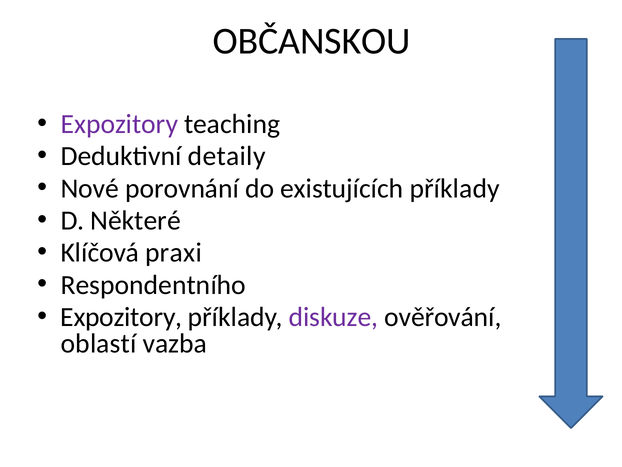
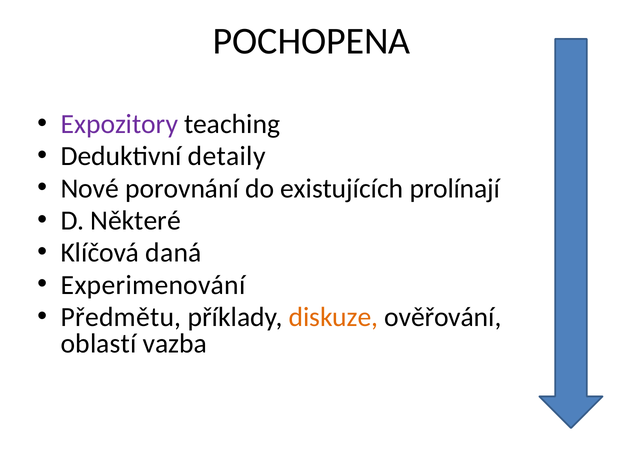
OBČANSKOU: OBČANSKOU -> POCHOPENA
existujících příklady: příklady -> prolínají
praxi: praxi -> daná
Respondentního: Respondentního -> Experimenování
Expozitory at (121, 317): Expozitory -> Předmětu
diskuze colour: purple -> orange
